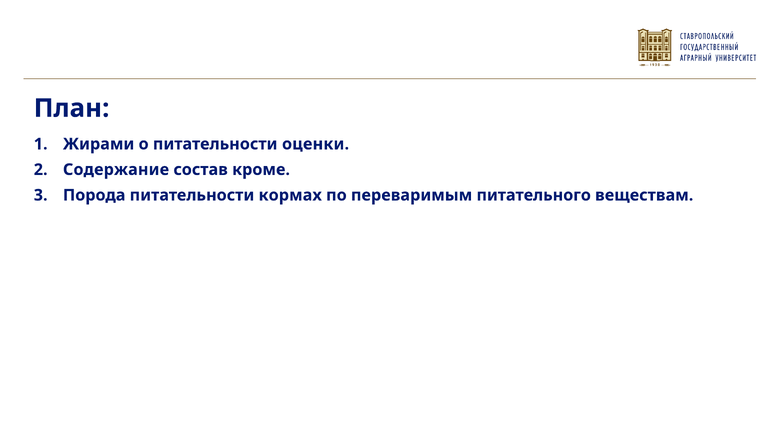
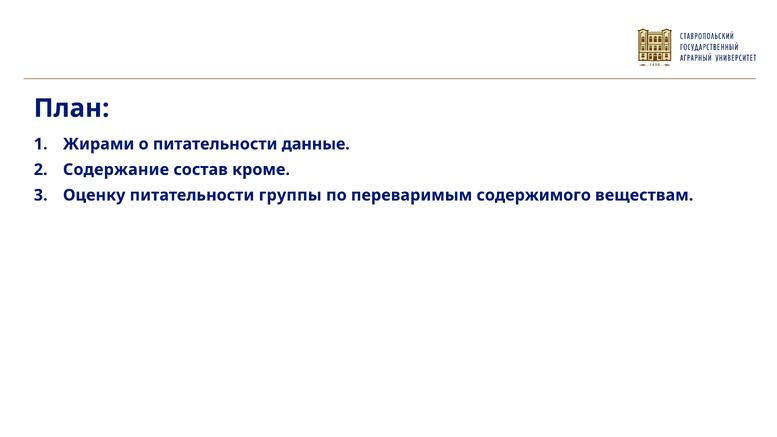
оценки: оценки -> данные
Порода: Порода -> Оценку
кормах: кормах -> группы
питательного: питательного -> содержимого
